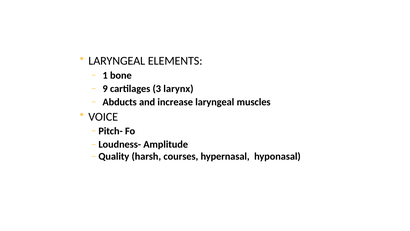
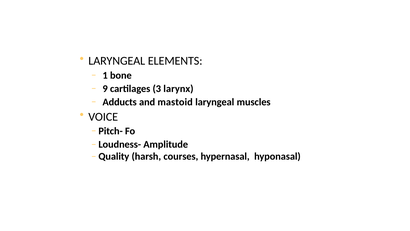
Abducts: Abducts -> Adducts
increase: increase -> mastoid
